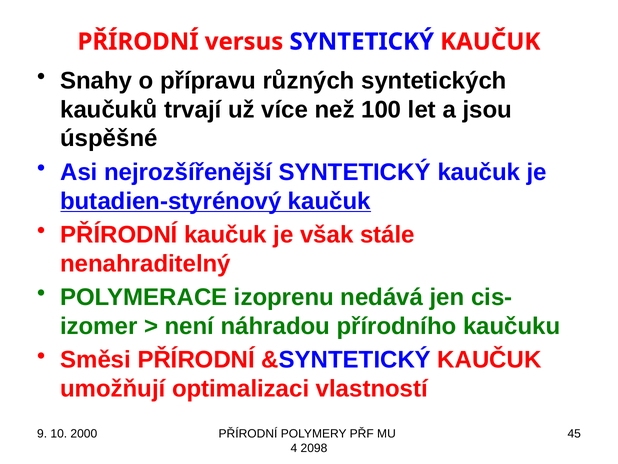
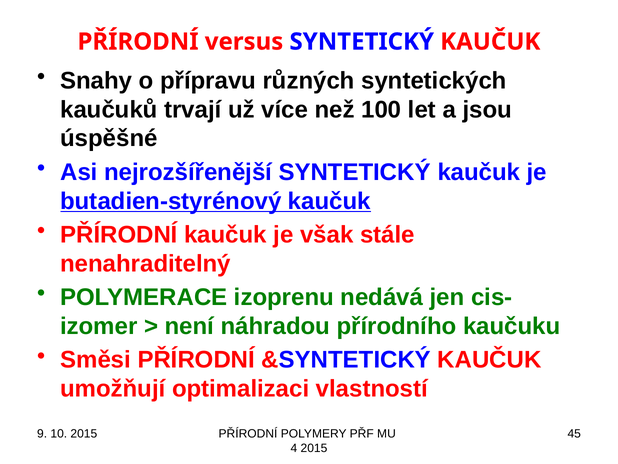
10 2000: 2000 -> 2015
4 2098: 2098 -> 2015
